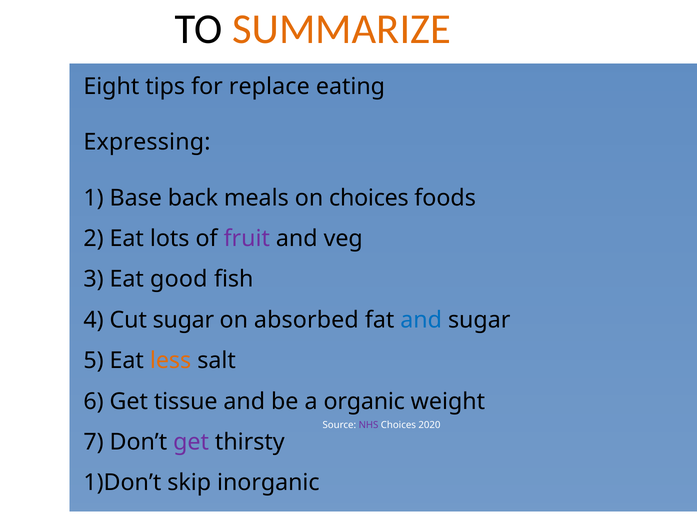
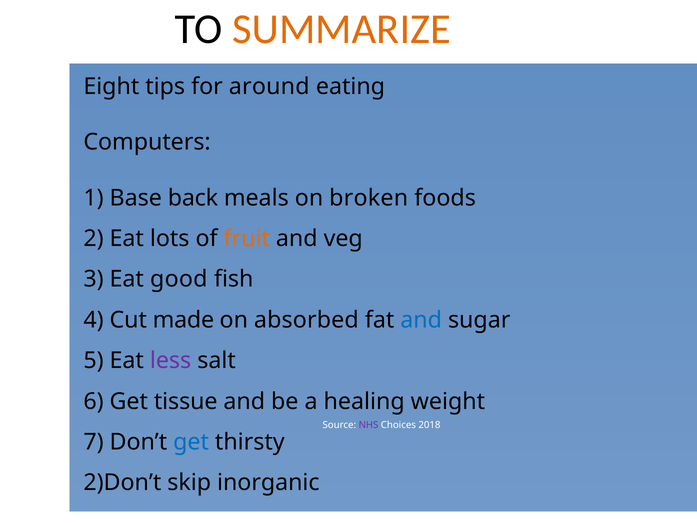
replace: replace -> around
Expressing: Expressing -> Computers
on choices: choices -> broken
fruit colour: purple -> orange
Cut sugar: sugar -> made
less colour: orange -> purple
organic: organic -> healing
2020: 2020 -> 2018
get at (191, 442) colour: purple -> blue
1)Don’t: 1)Don’t -> 2)Don’t
